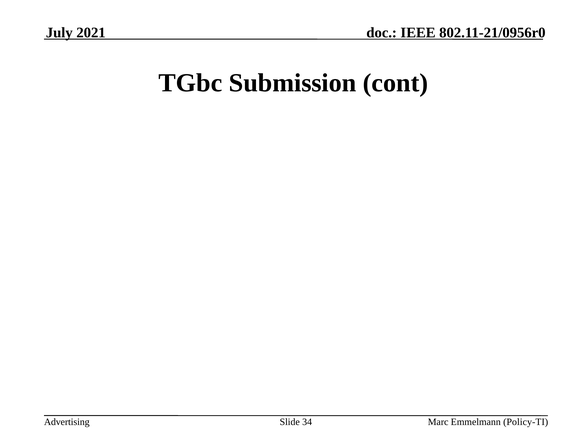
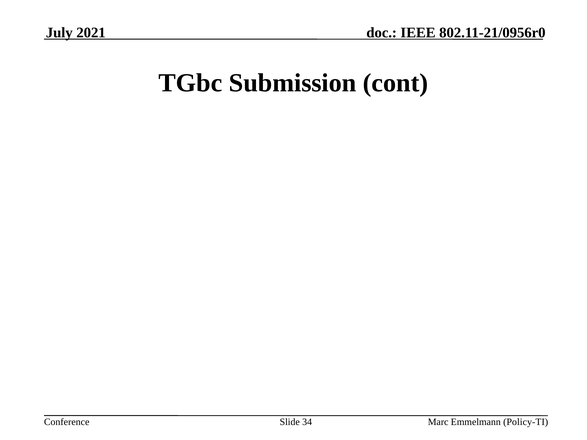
Advertising: Advertising -> Conference
